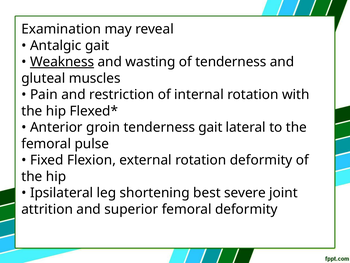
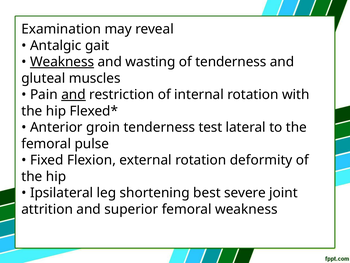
and at (74, 94) underline: none -> present
tenderness gait: gait -> test
femoral deformity: deformity -> weakness
